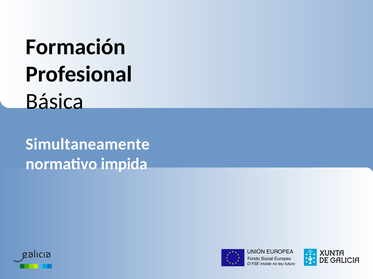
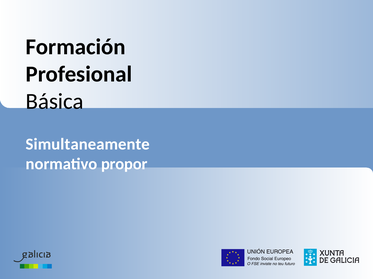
impida: impida -> propor
